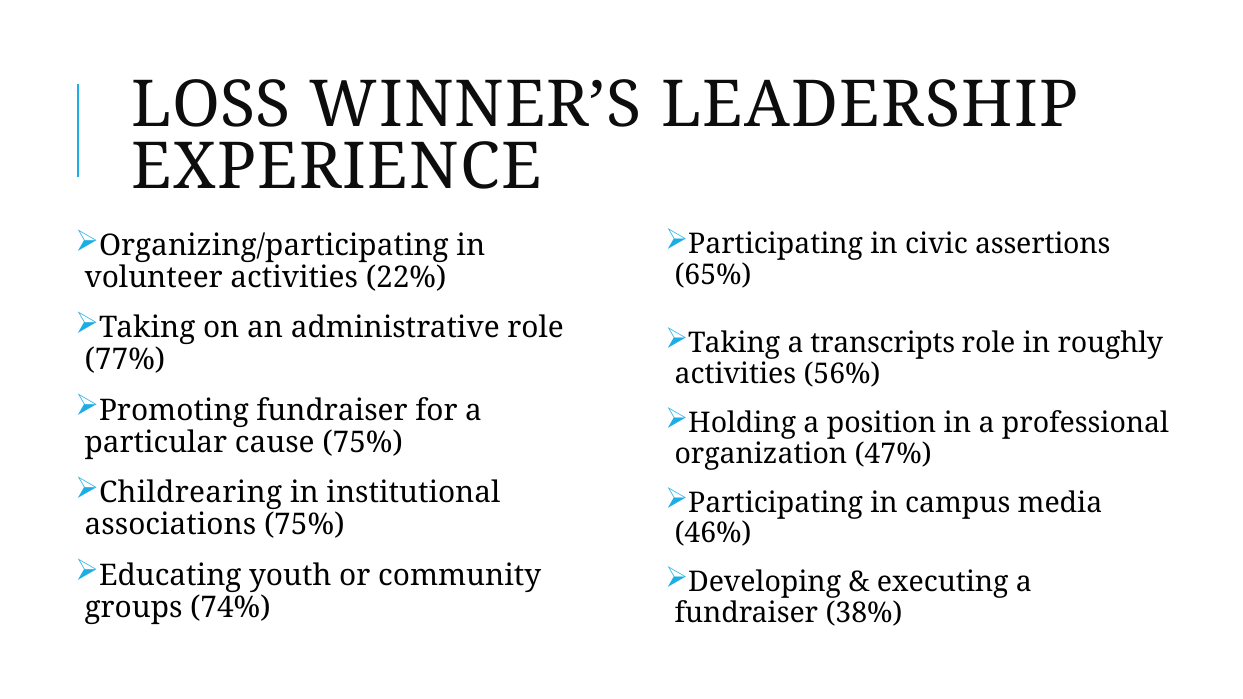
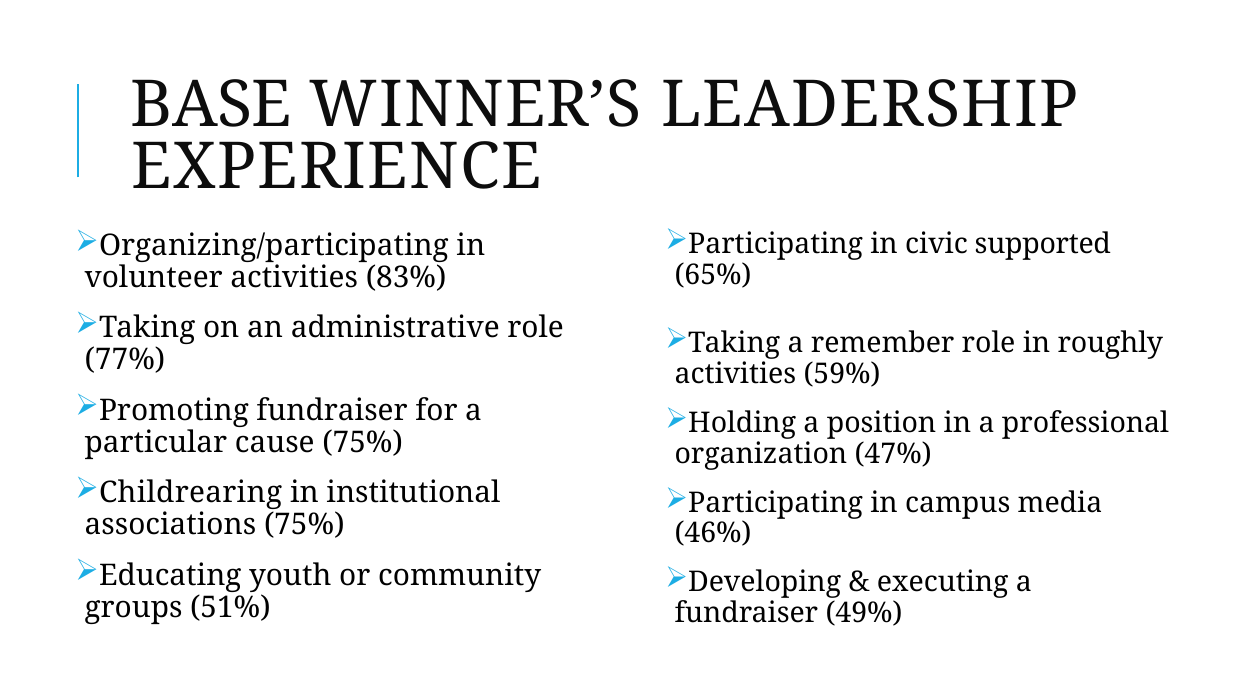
LOSS: LOSS -> BASE
assertions: assertions -> supported
22%: 22% -> 83%
transcripts: transcripts -> remember
56%: 56% -> 59%
74%: 74% -> 51%
38%: 38% -> 49%
